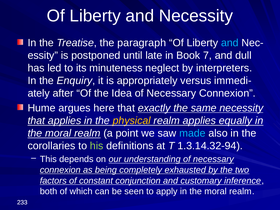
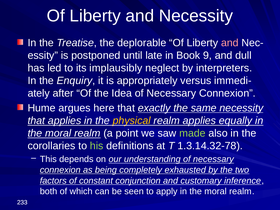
paragraph: paragraph -> deplorable
and at (230, 43) colour: light blue -> pink
7: 7 -> 9
minuteness: minuteness -> implausibly
made colour: light blue -> light green
1.3.14.32-94: 1.3.14.32-94 -> 1.3.14.32-78
